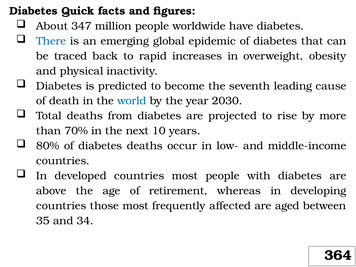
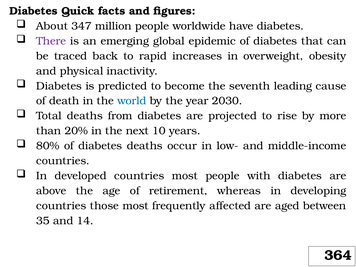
There colour: blue -> purple
70%: 70% -> 20%
34: 34 -> 14
